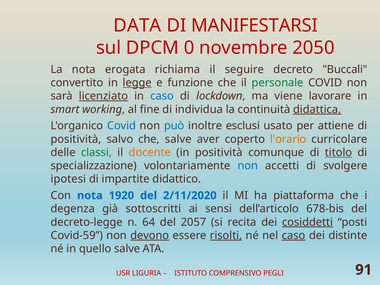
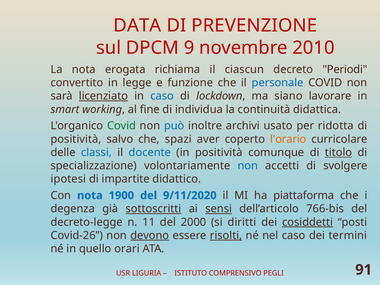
MANIFESTARSI: MANIFESTARSI -> PREVENZIONE
0: 0 -> 9
2050: 2050 -> 2010
seguire: seguire -> ciascun
Buccali: Buccali -> Periodi
legge underline: present -> none
personale colour: green -> blue
viene: viene -> siano
didattica underline: present -> none
Covid at (121, 126) colour: blue -> green
esclusi: esclusi -> archivi
attiene: attiene -> ridotta
che salve: salve -> spazi
classi colour: green -> blue
docente colour: orange -> blue
1920: 1920 -> 1900
2/11/2020: 2/11/2020 -> 9/11/2020
sottoscritti underline: none -> present
sensi underline: none -> present
678-bis: 678-bis -> 766-bis
64: 64 -> 11
2057: 2057 -> 2000
recita: recita -> diritti
Covid-59: Covid-59 -> Covid-26
caso at (294, 235) underline: present -> none
distinte: distinte -> termini
quello salve: salve -> orari
